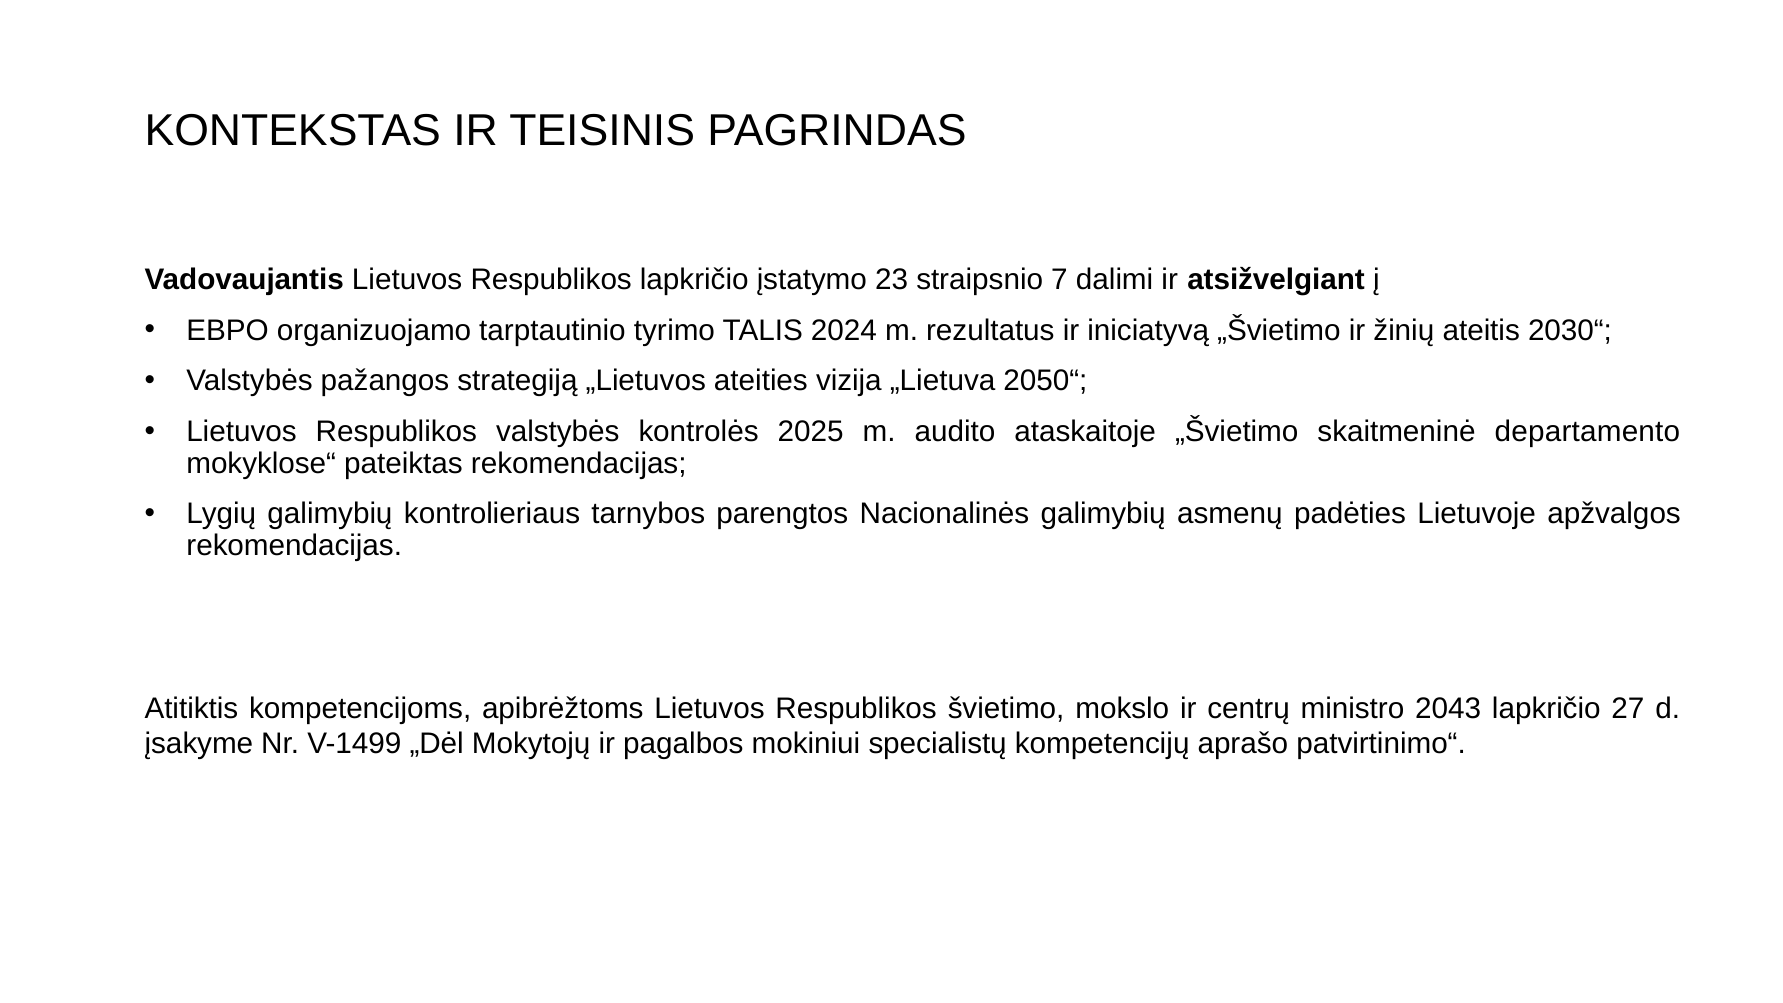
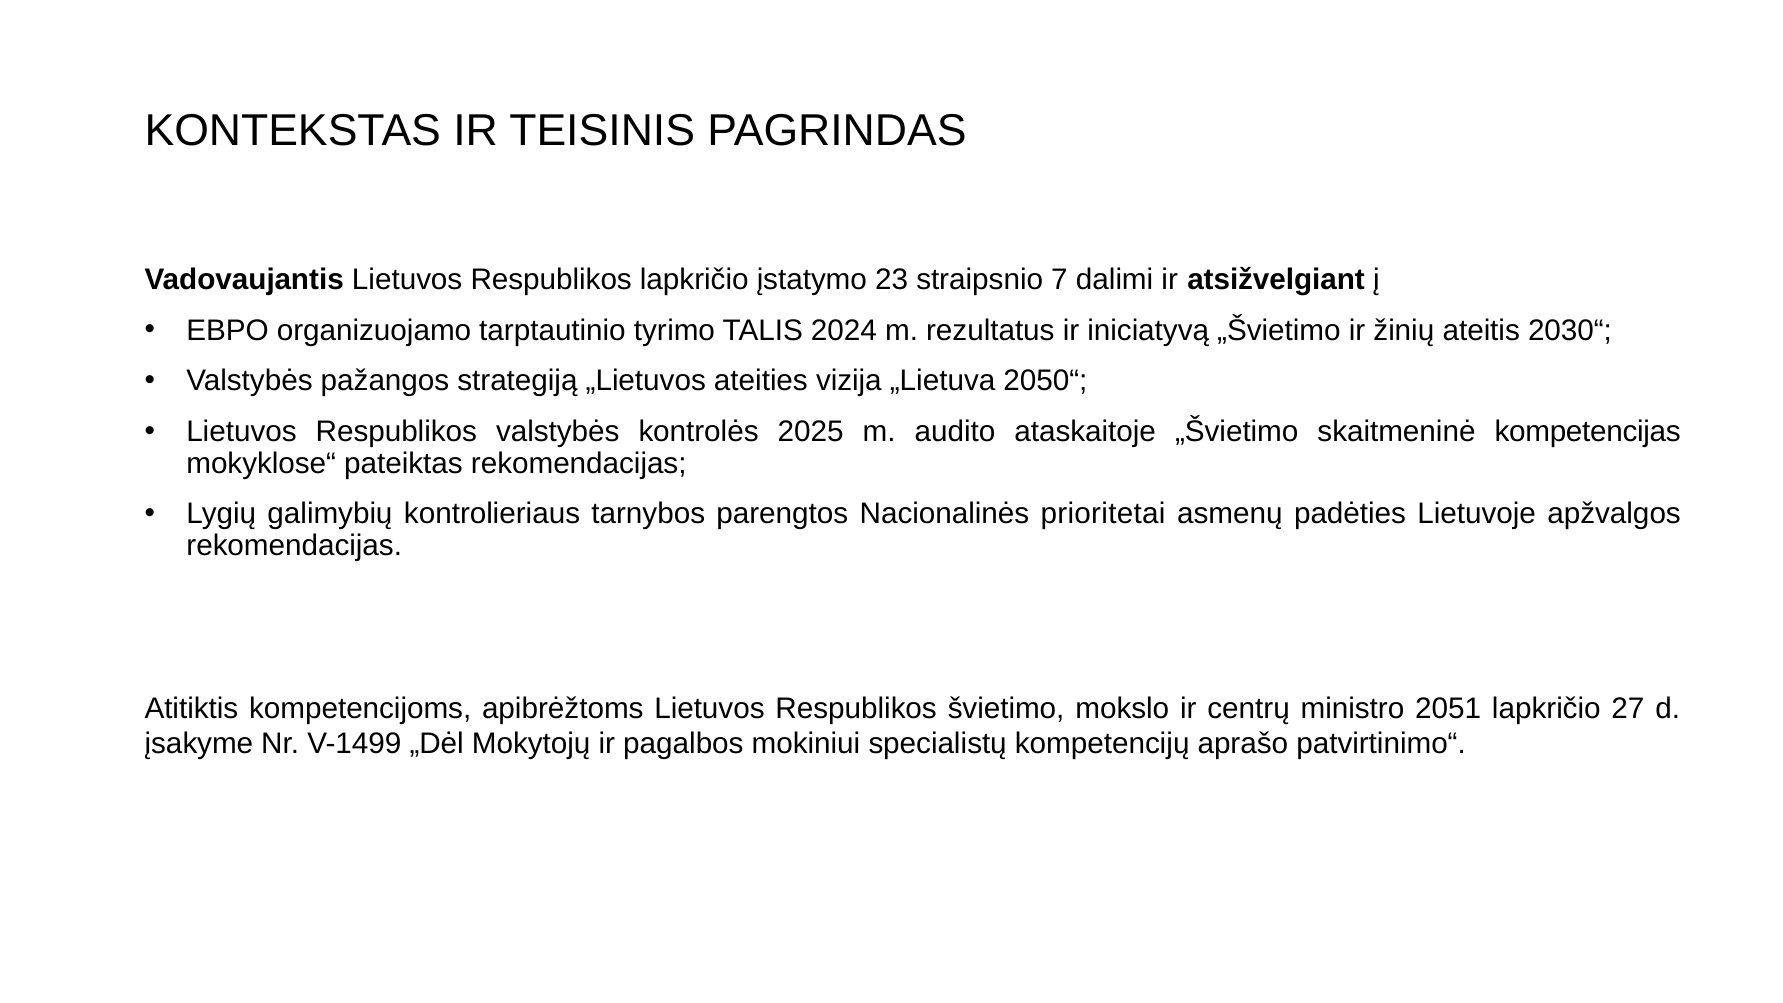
departamento: departamento -> kompetencijas
Nacionalinės galimybių: galimybių -> prioritetai
2043: 2043 -> 2051
